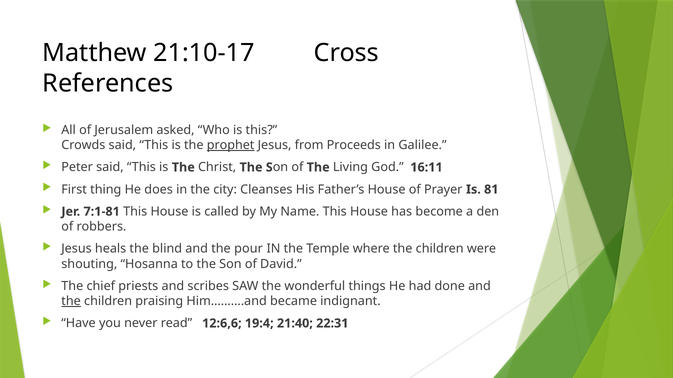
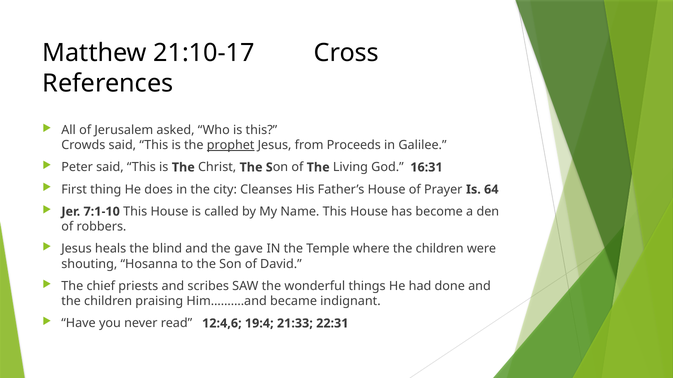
16:11: 16:11 -> 16:31
81: 81 -> 64
7:1-81: 7:1-81 -> 7:1-10
pour: pour -> gave
the at (71, 302) underline: present -> none
12:6,6: 12:6,6 -> 12:4,6
21:40: 21:40 -> 21:33
